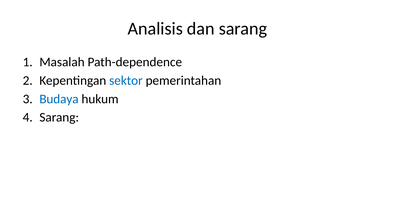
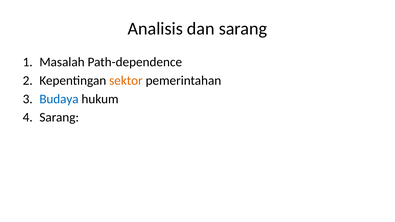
sektor colour: blue -> orange
